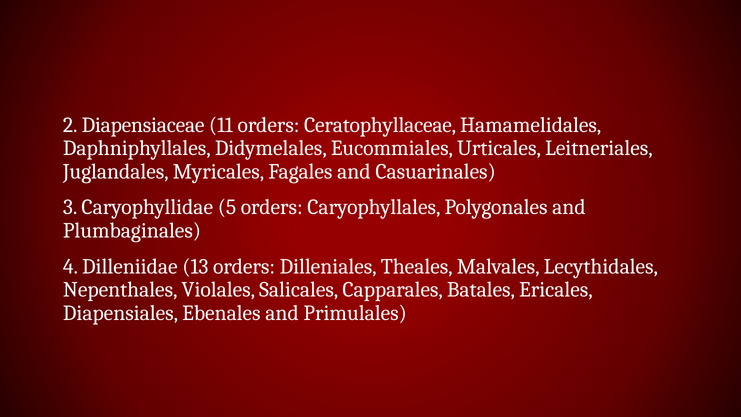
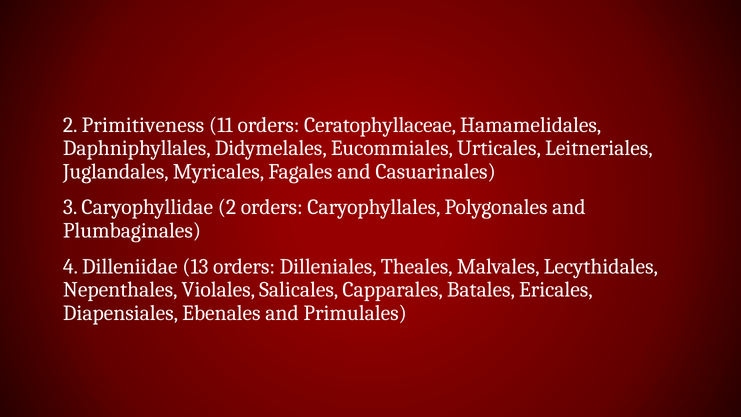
Diapensiaceae: Diapensiaceae -> Primitiveness
Caryophyllidae 5: 5 -> 2
